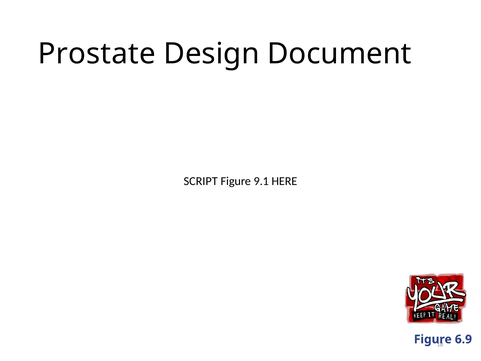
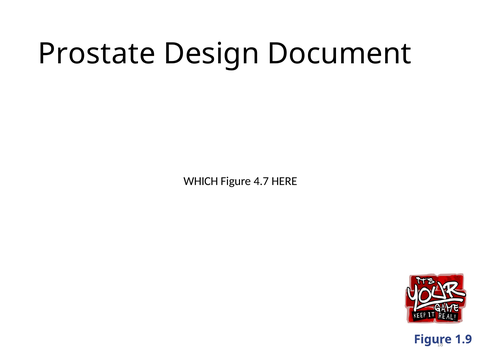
SCRIPT: SCRIPT -> WHICH
9.1: 9.1 -> 4.7
6.9: 6.9 -> 1.9
